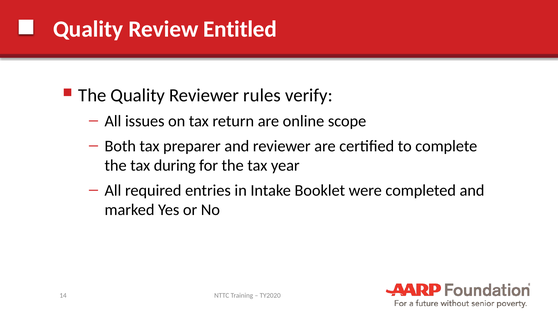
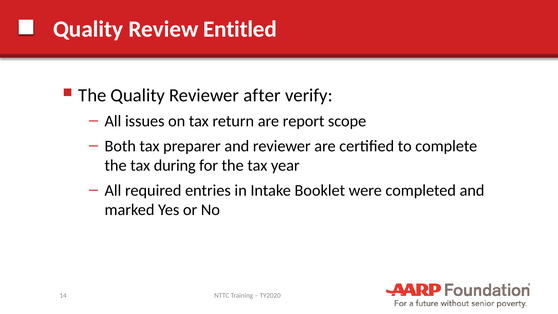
rules: rules -> after
online: online -> report
